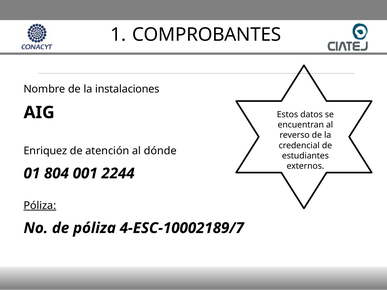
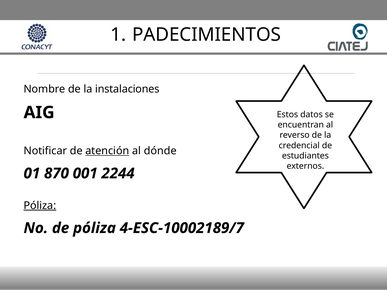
COMPROBANTES: COMPROBANTES -> PADECIMIENTOS
Enriquez: Enriquez -> Notificar
atención underline: none -> present
804: 804 -> 870
